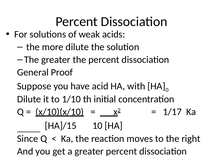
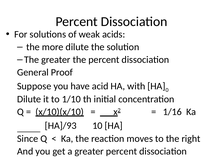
1/17: 1/17 -> 1/16
HA]/15: HA]/15 -> HA]/93
